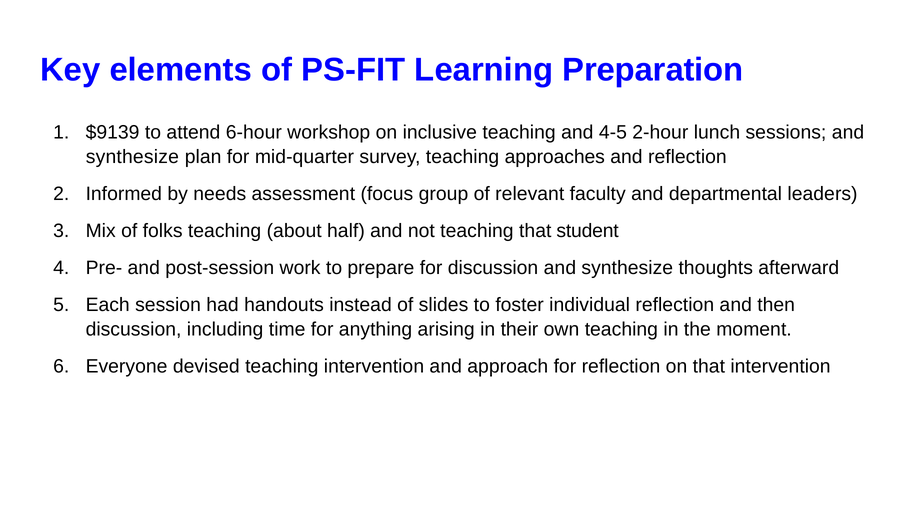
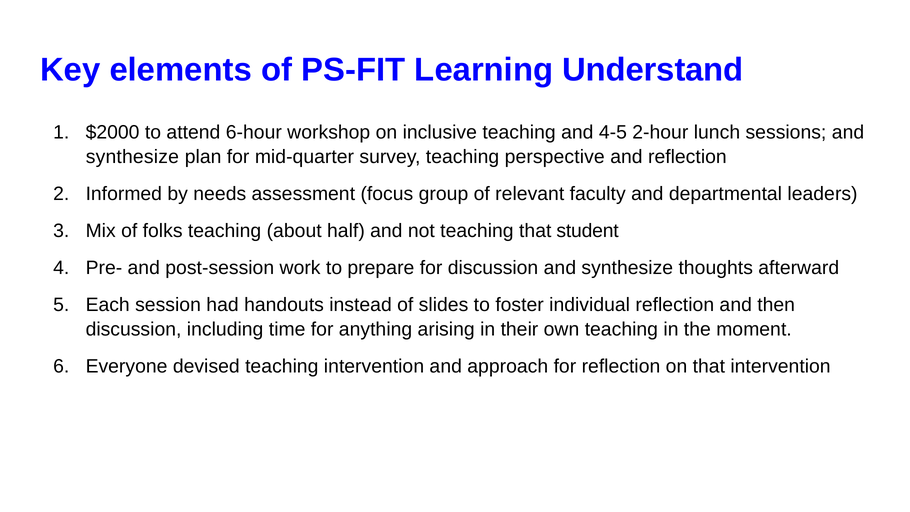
Preparation: Preparation -> Understand
$9139: $9139 -> $2000
approaches: approaches -> perspective
